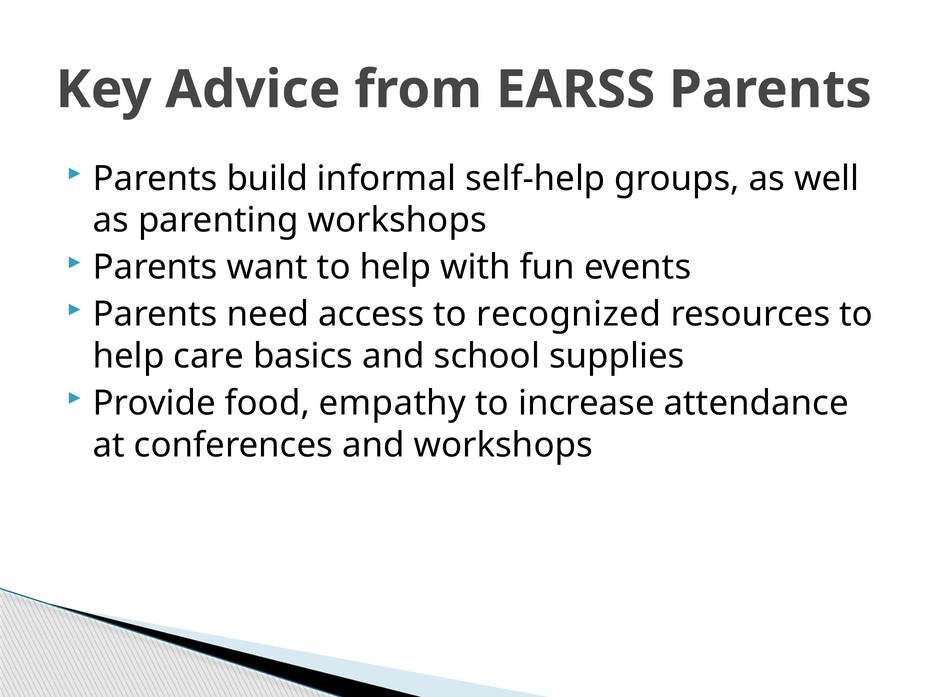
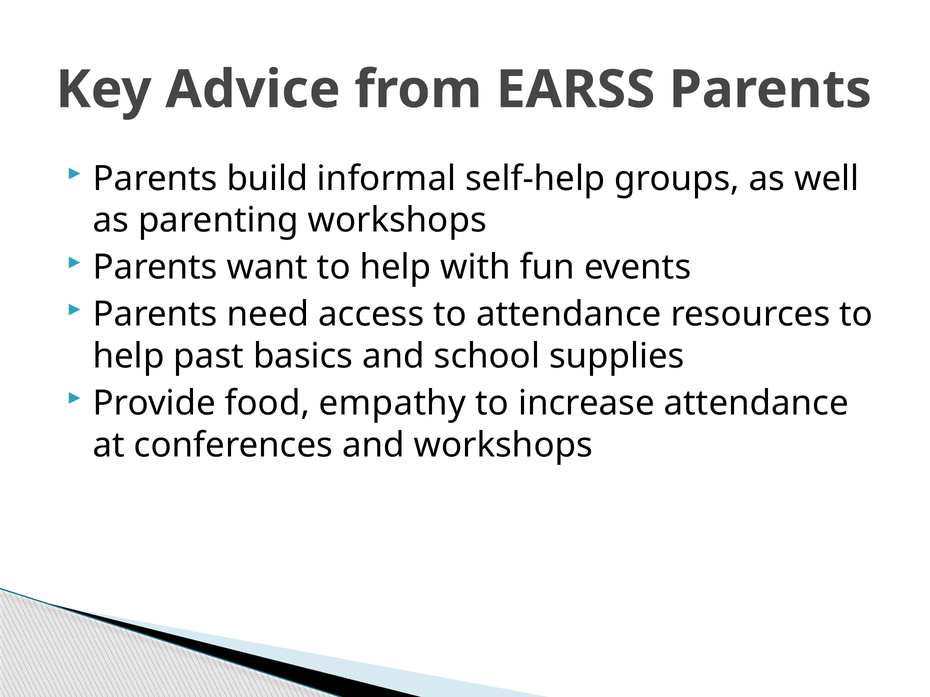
to recognized: recognized -> attendance
care: care -> past
